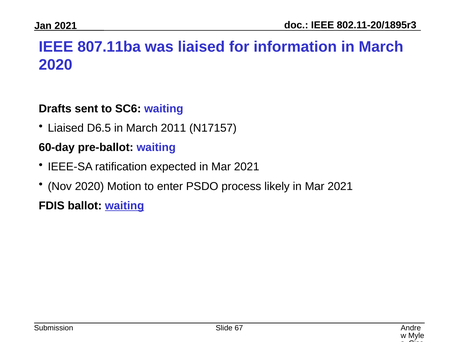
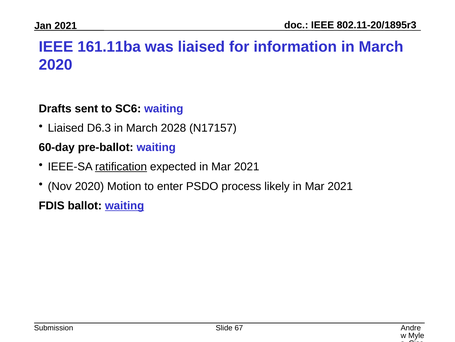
807.11ba: 807.11ba -> 161.11ba
D6.5: D6.5 -> D6.3
2011: 2011 -> 2028
ratification underline: none -> present
